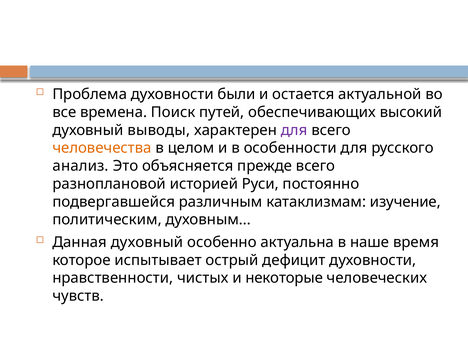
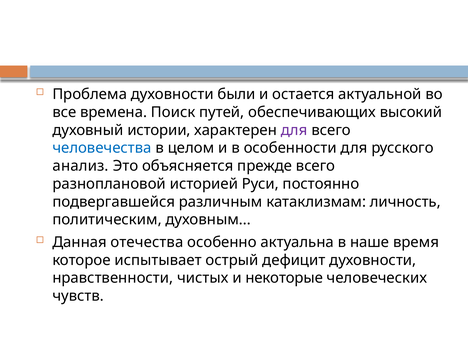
выводы: выводы -> истории
человечества colour: orange -> blue
изучение: изучение -> личность
Данная духовный: духовный -> отечества
